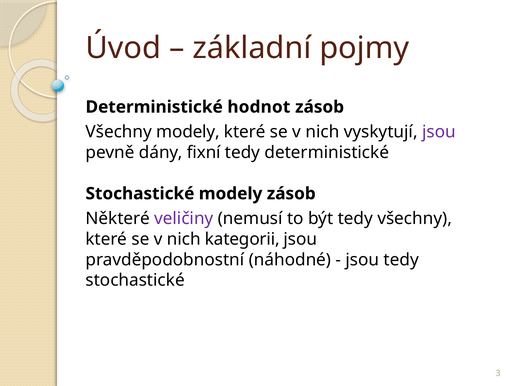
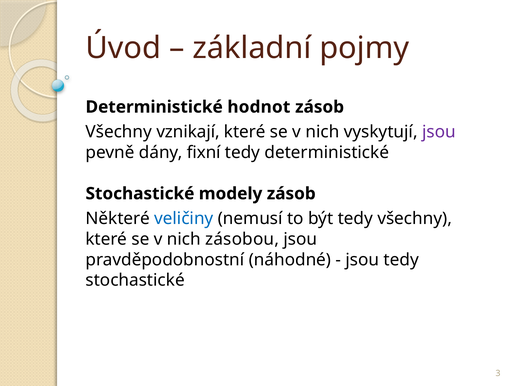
Všechny modely: modely -> vznikají
veličiny colour: purple -> blue
kategorii: kategorii -> zásobou
